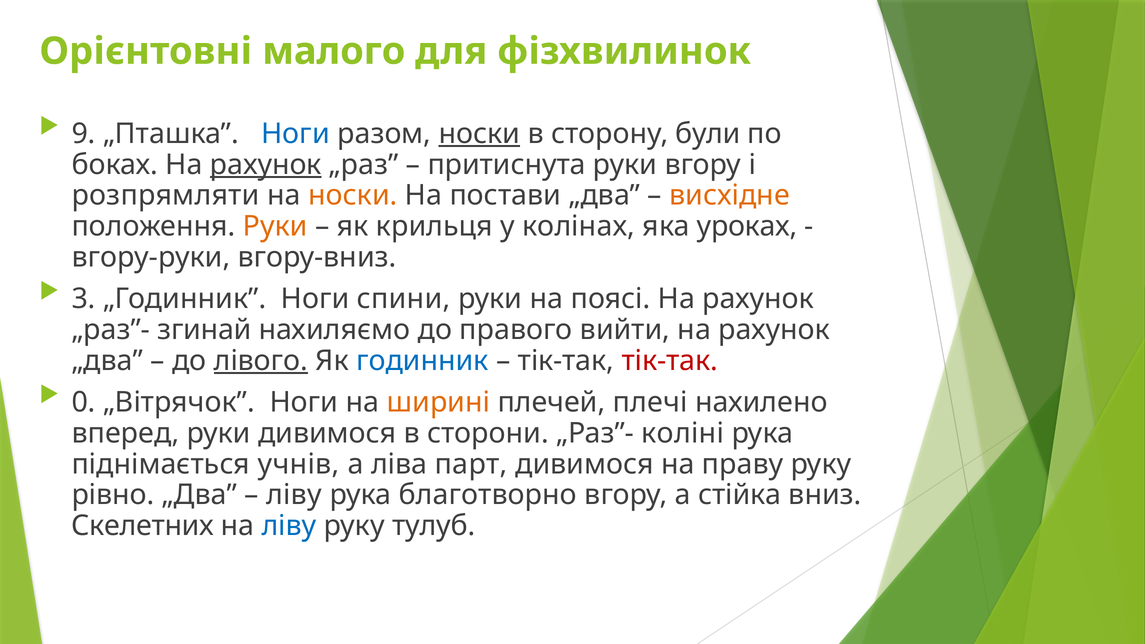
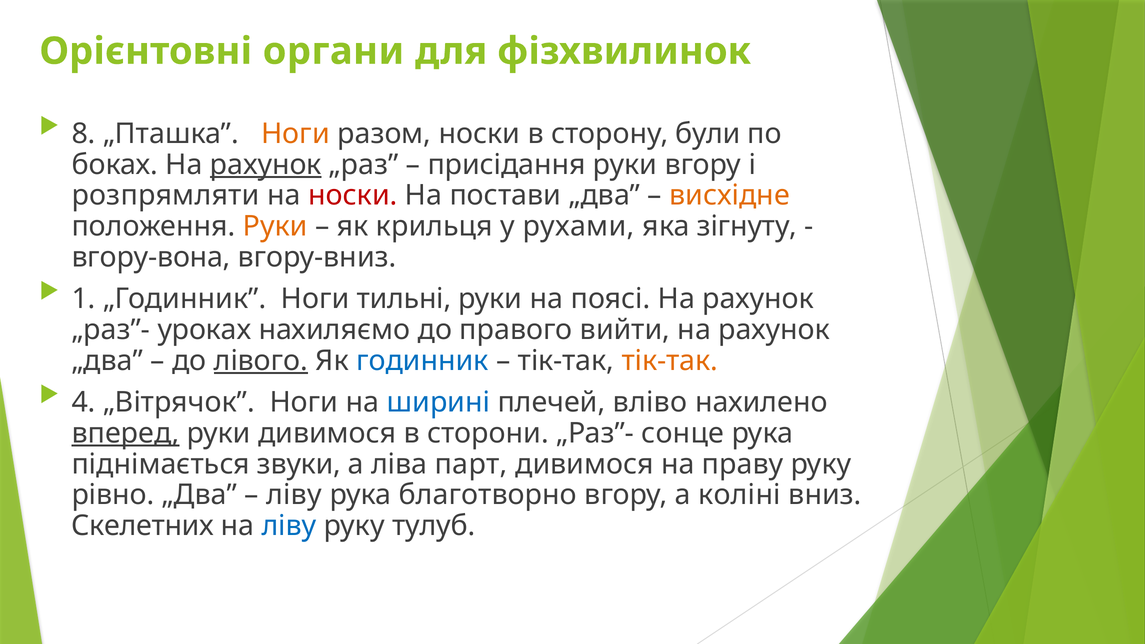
малого: малого -> органи
9: 9 -> 8
Ноги at (296, 134) colour: blue -> orange
носки at (479, 134) underline: present -> none
притиснута: притиснута -> присідання
носки at (353, 195) colour: orange -> red
колінах: колінах -> рухами
уроках: уроках -> зігнуту
вгору-руки: вгору-руки -> вгору-вона
3: 3 -> 1
спини: спини -> тильні
згинай: згинай -> уроках
тік-так at (670, 361) colour: red -> orange
0: 0 -> 4
ширині colour: orange -> blue
плечі: плечі -> вліво
вперед underline: none -> present
коліні: коліні -> сонце
учнів: учнів -> звуки
стійка: стійка -> коліні
